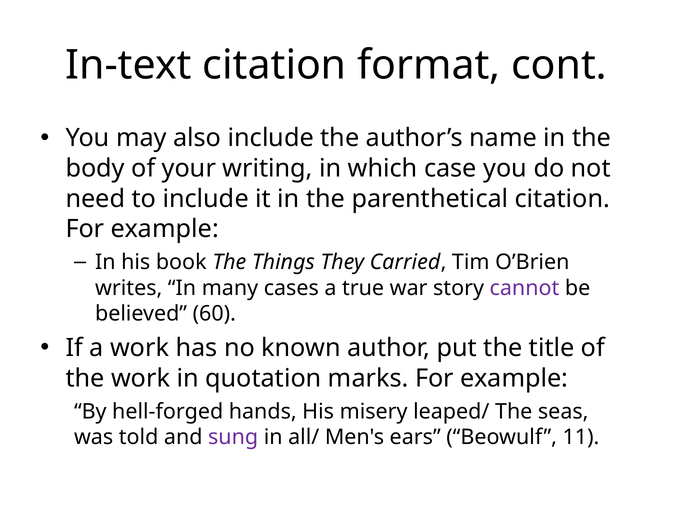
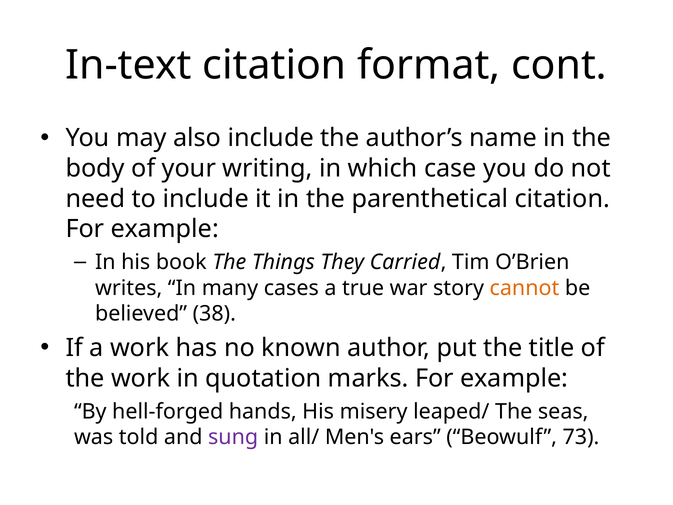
cannot colour: purple -> orange
60: 60 -> 38
11: 11 -> 73
